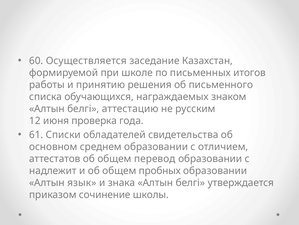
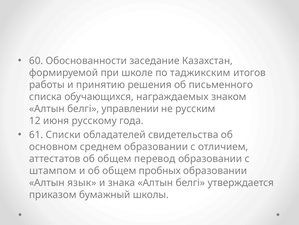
Осуществляется: Осуществляется -> Обоснованности
письменных: письменных -> таджикским
аттестацию: аттестацию -> управлении
проверка: проверка -> русскому
надлежит: надлежит -> штампом
сочинение: сочинение -> бумажный
